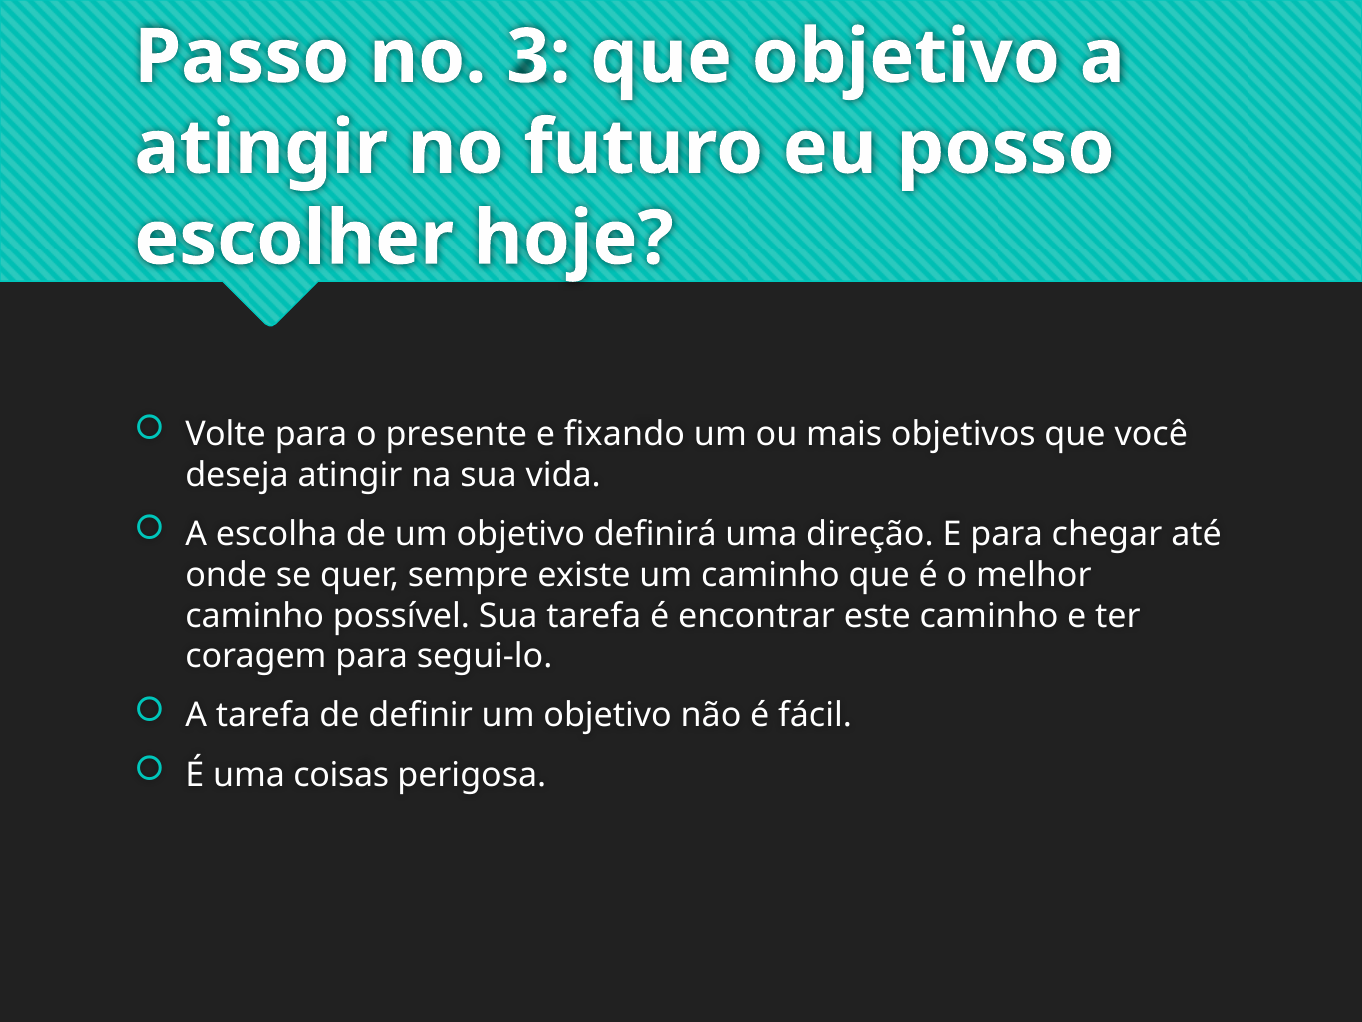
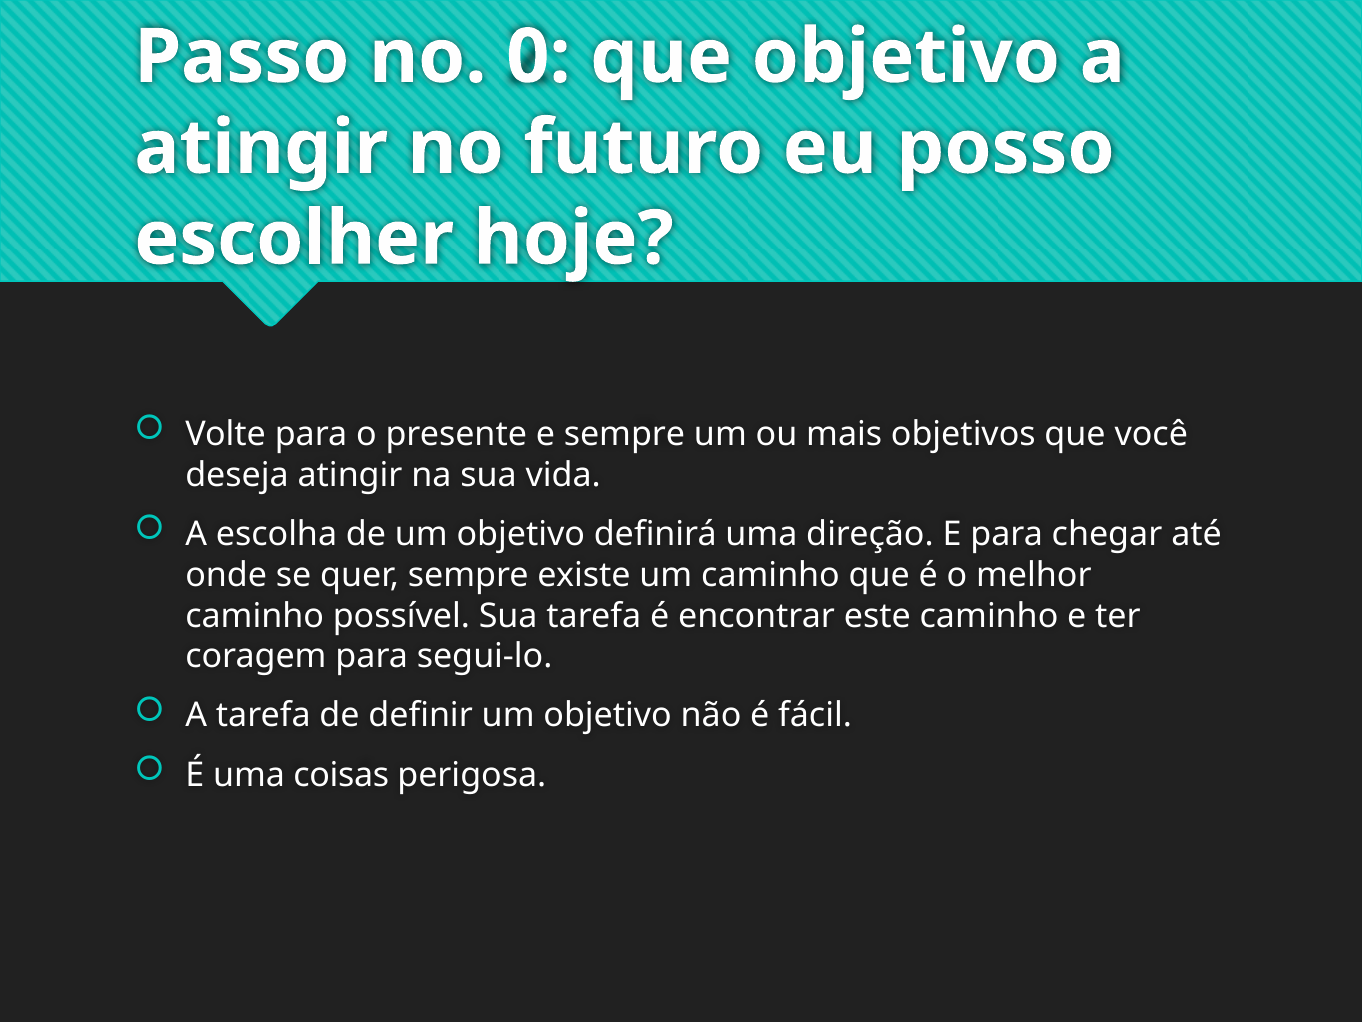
3: 3 -> 0
e fixando: fixando -> sempre
